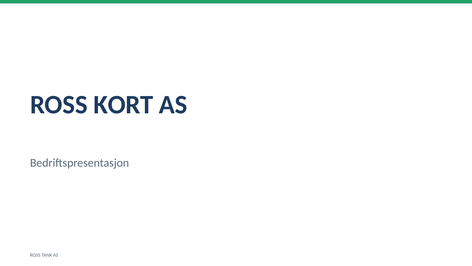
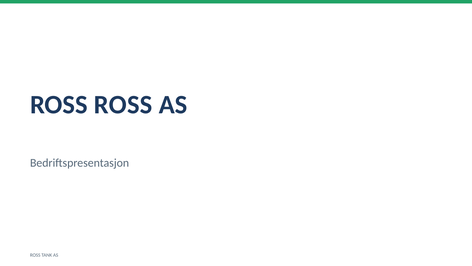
ROSS KORT: KORT -> ROSS
